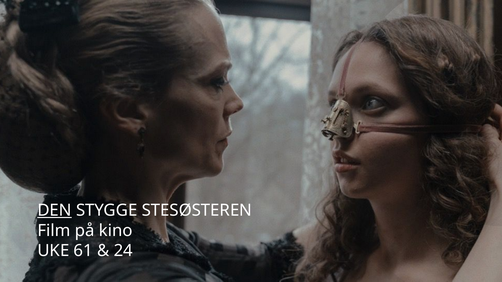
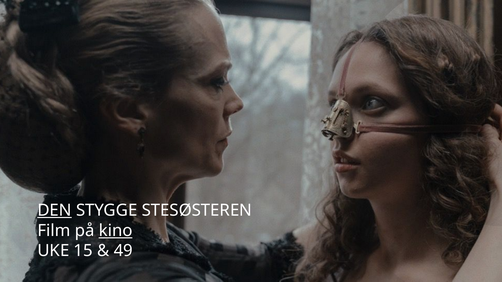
kino underline: none -> present
61: 61 -> 15
24: 24 -> 49
